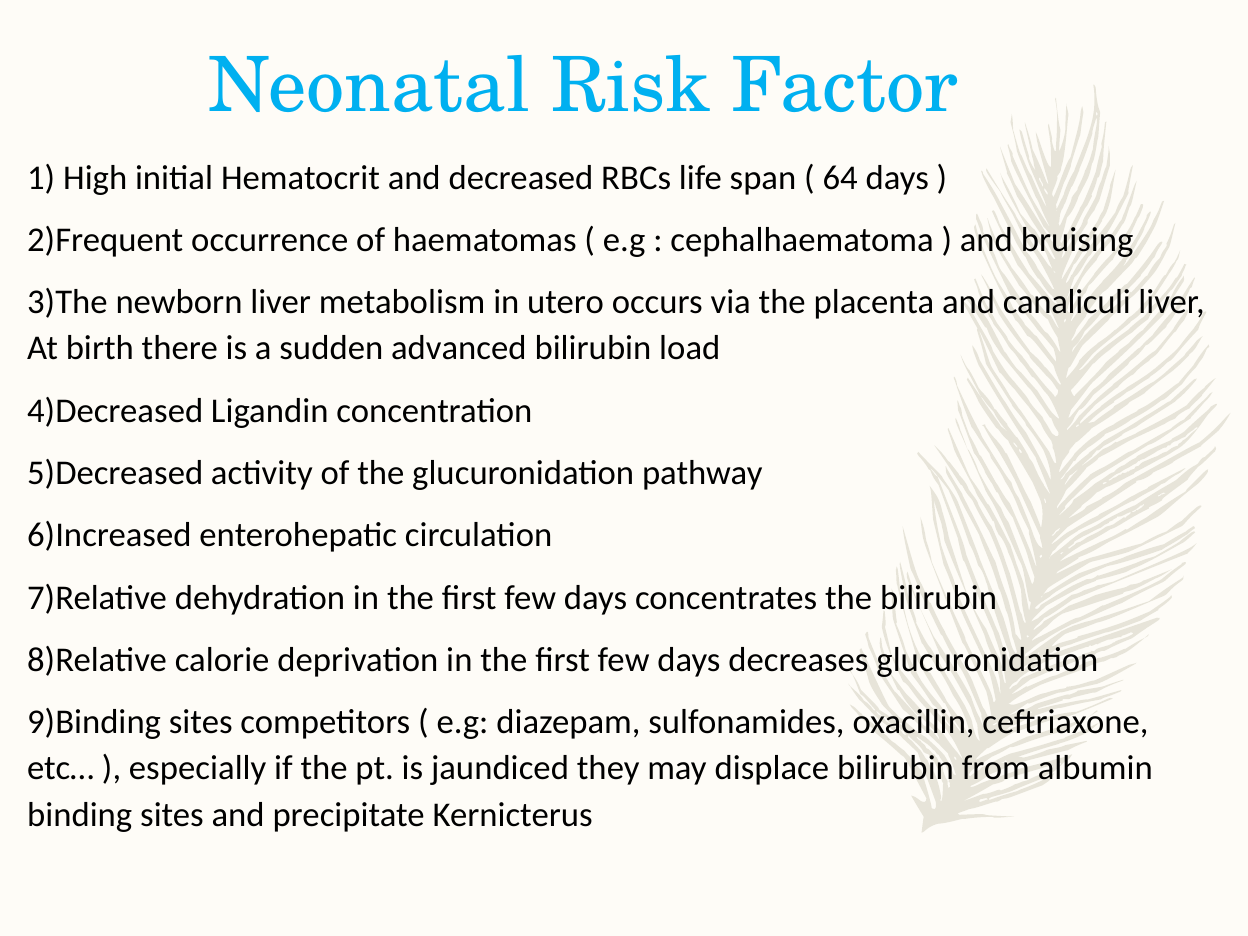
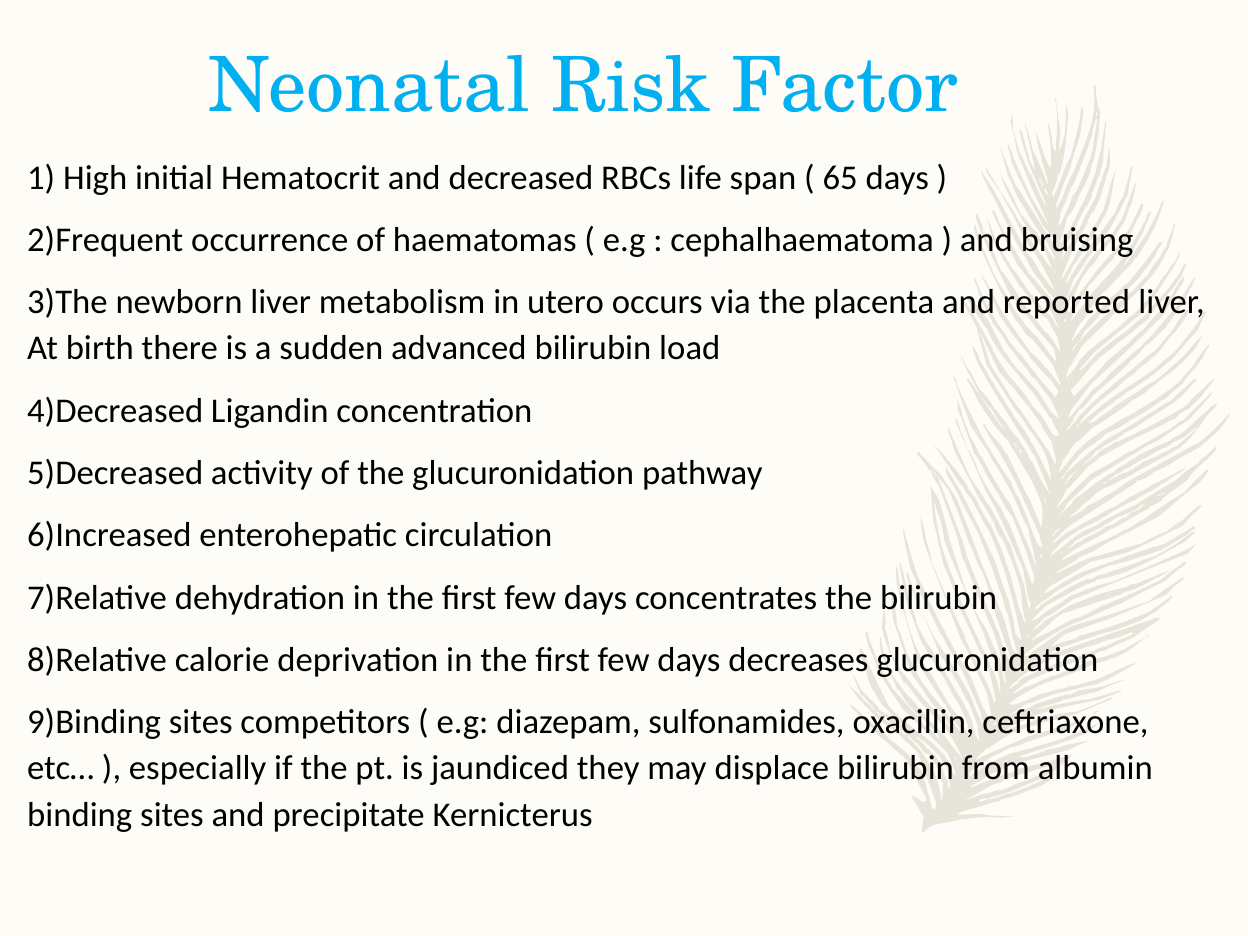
64: 64 -> 65
canaliculi: canaliculi -> reported
